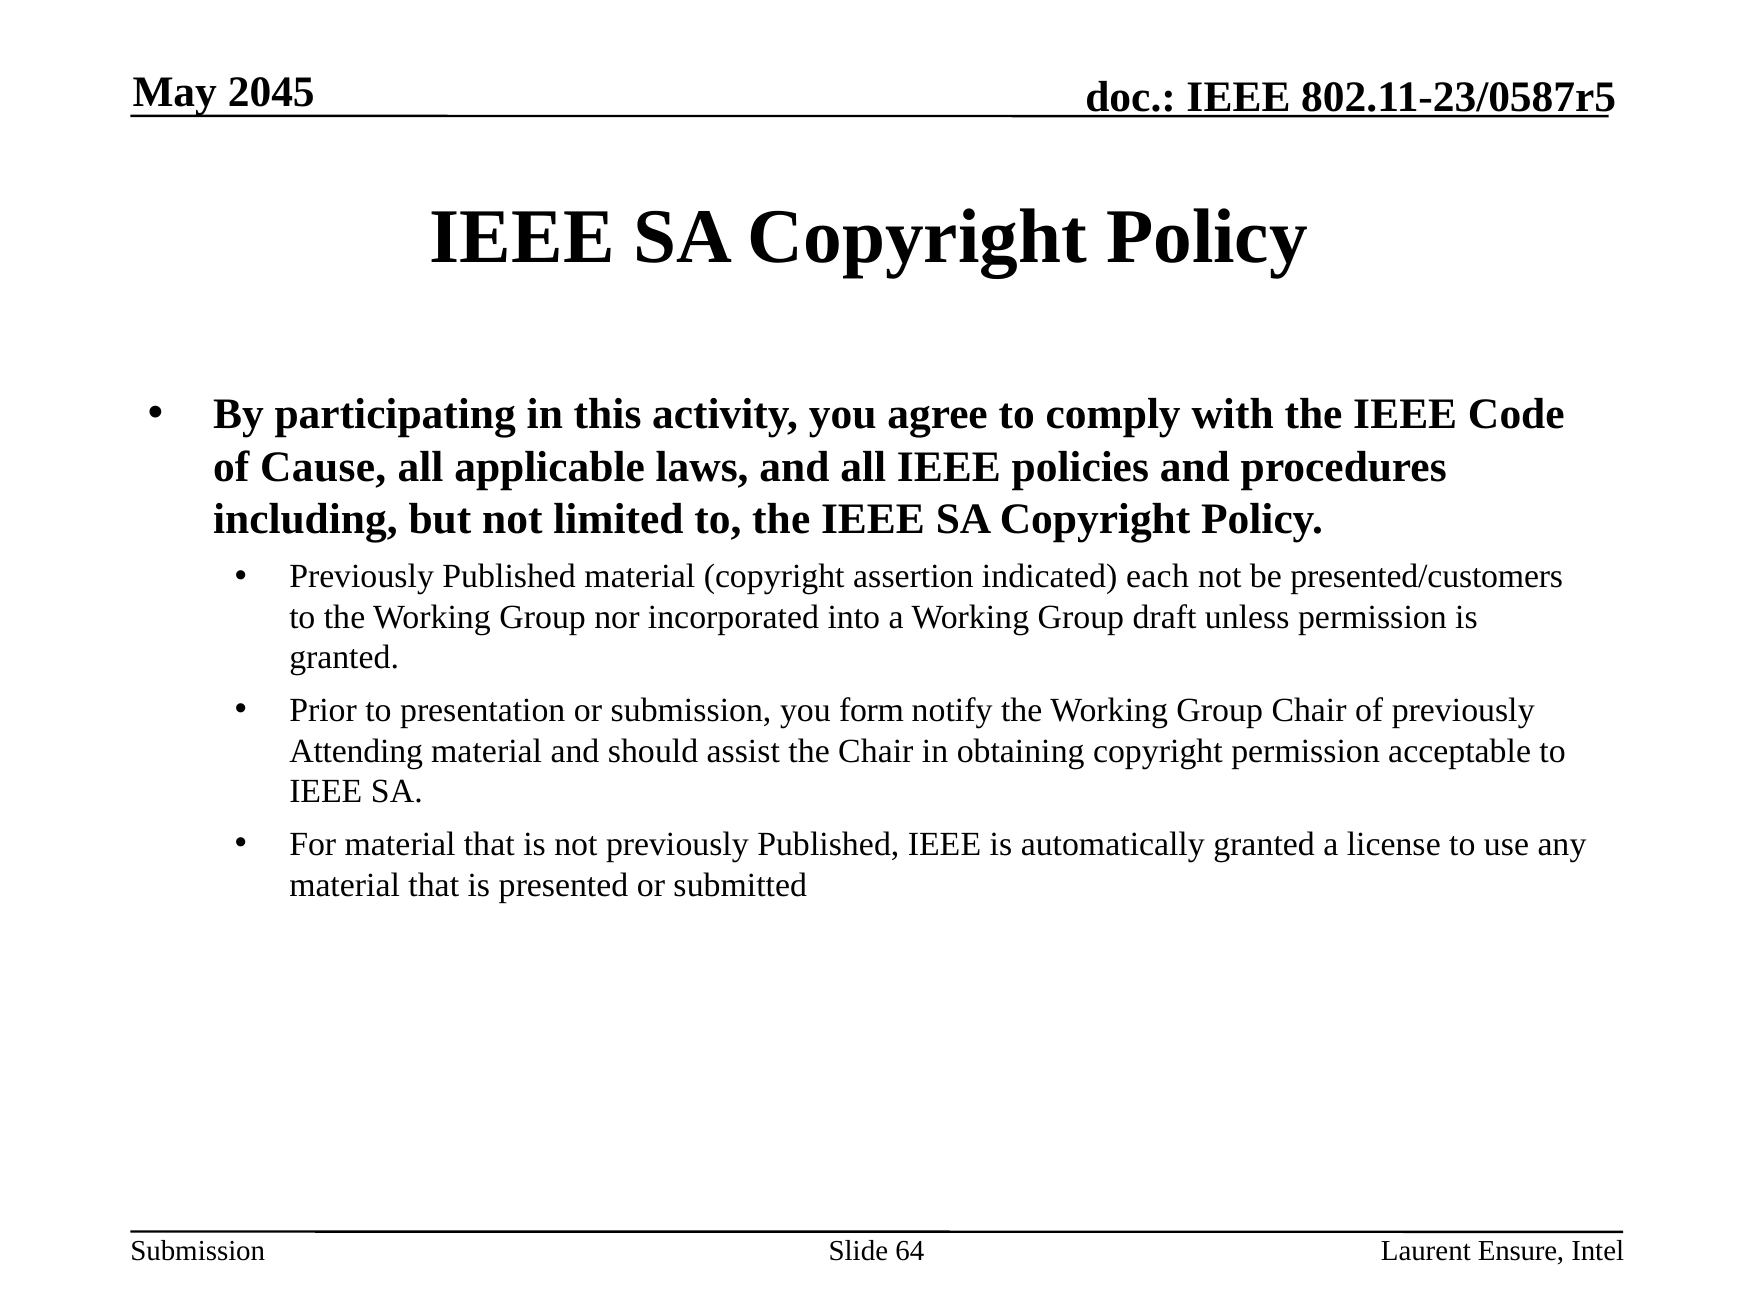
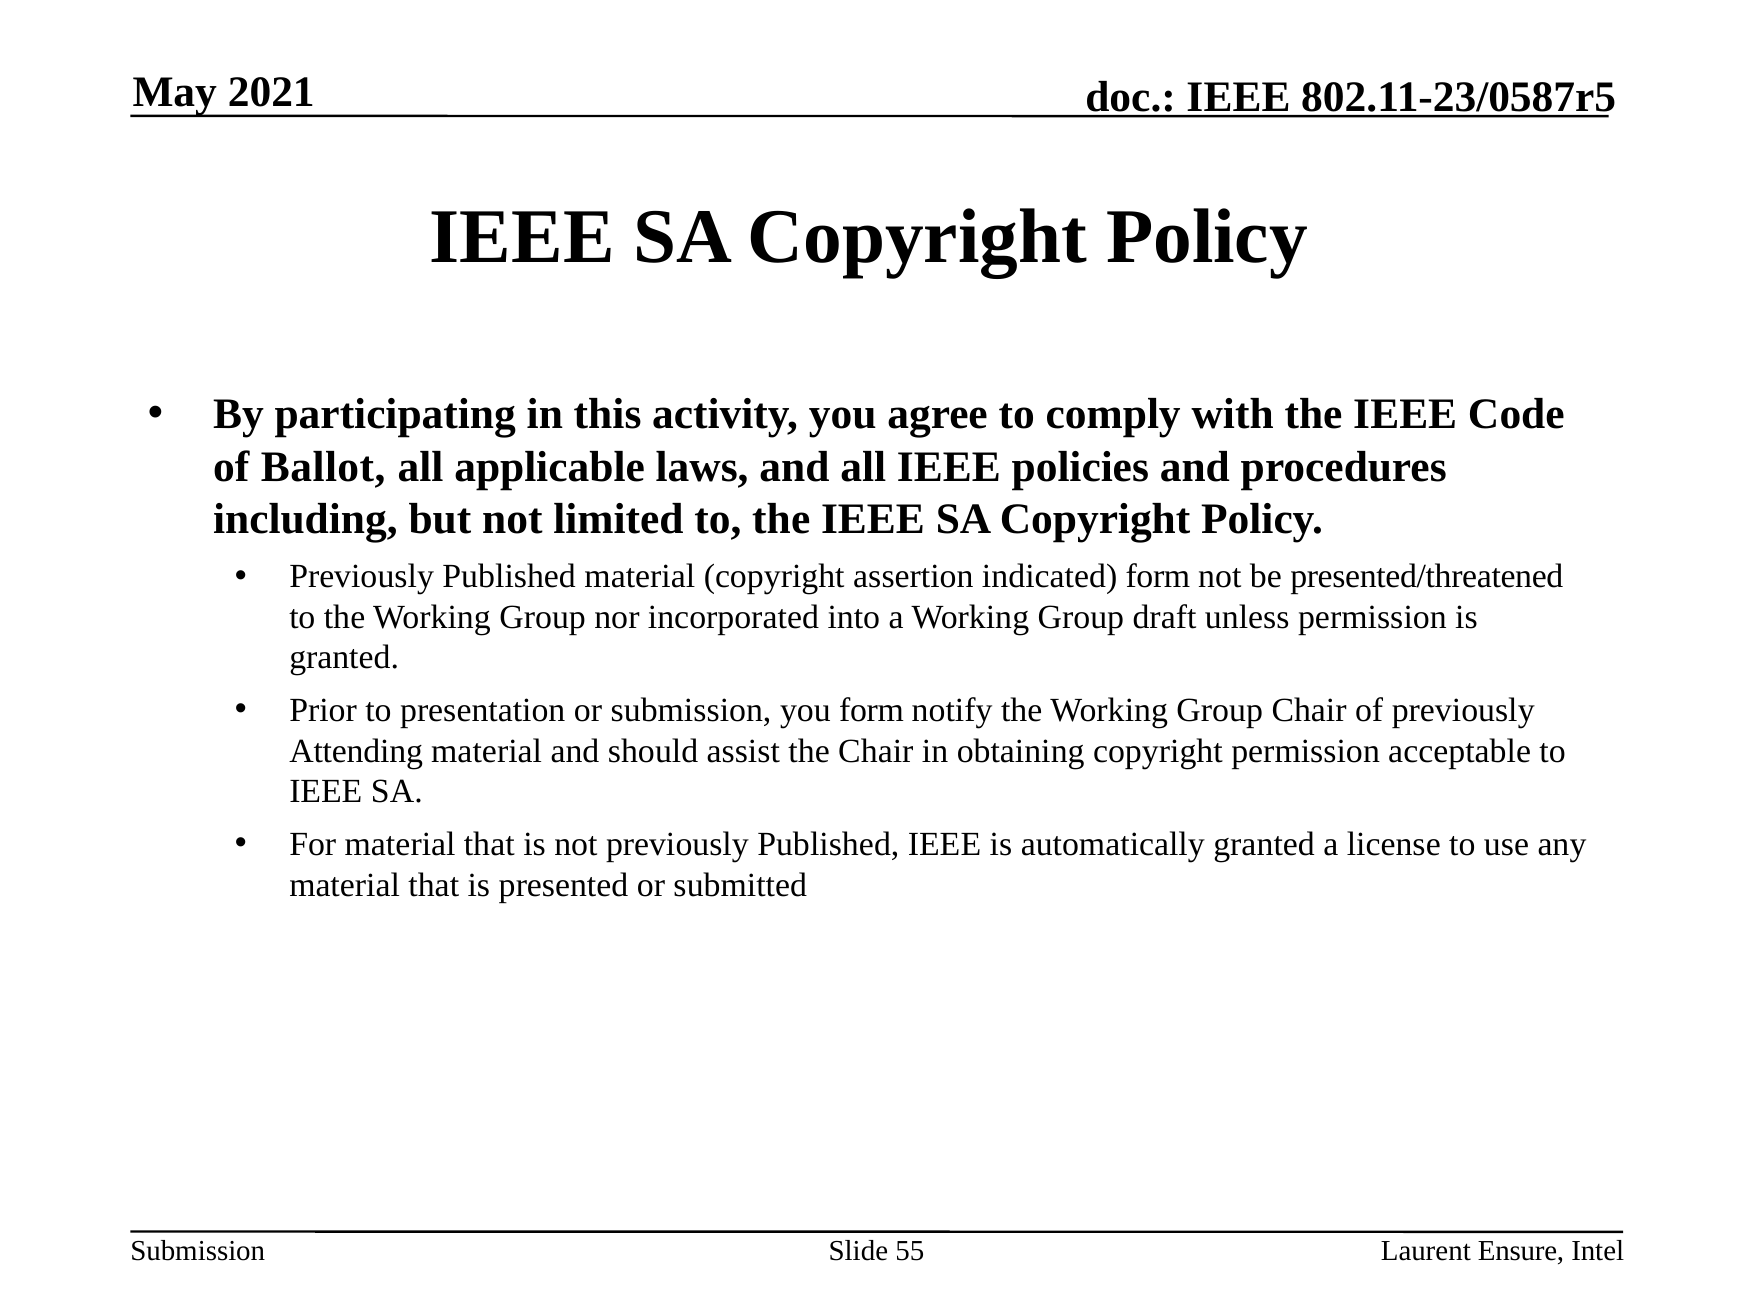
2045: 2045 -> 2021
Cause: Cause -> Ballot
indicated each: each -> form
presented/customers: presented/customers -> presented/threatened
64: 64 -> 55
